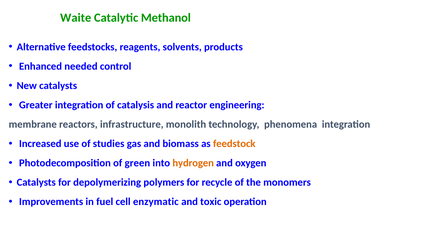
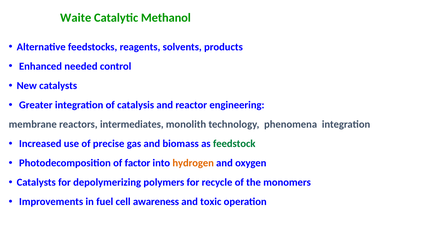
infrastructure: infrastructure -> intermediates
studies: studies -> precise
feedstock colour: orange -> green
green: green -> factor
enzymatic: enzymatic -> awareness
